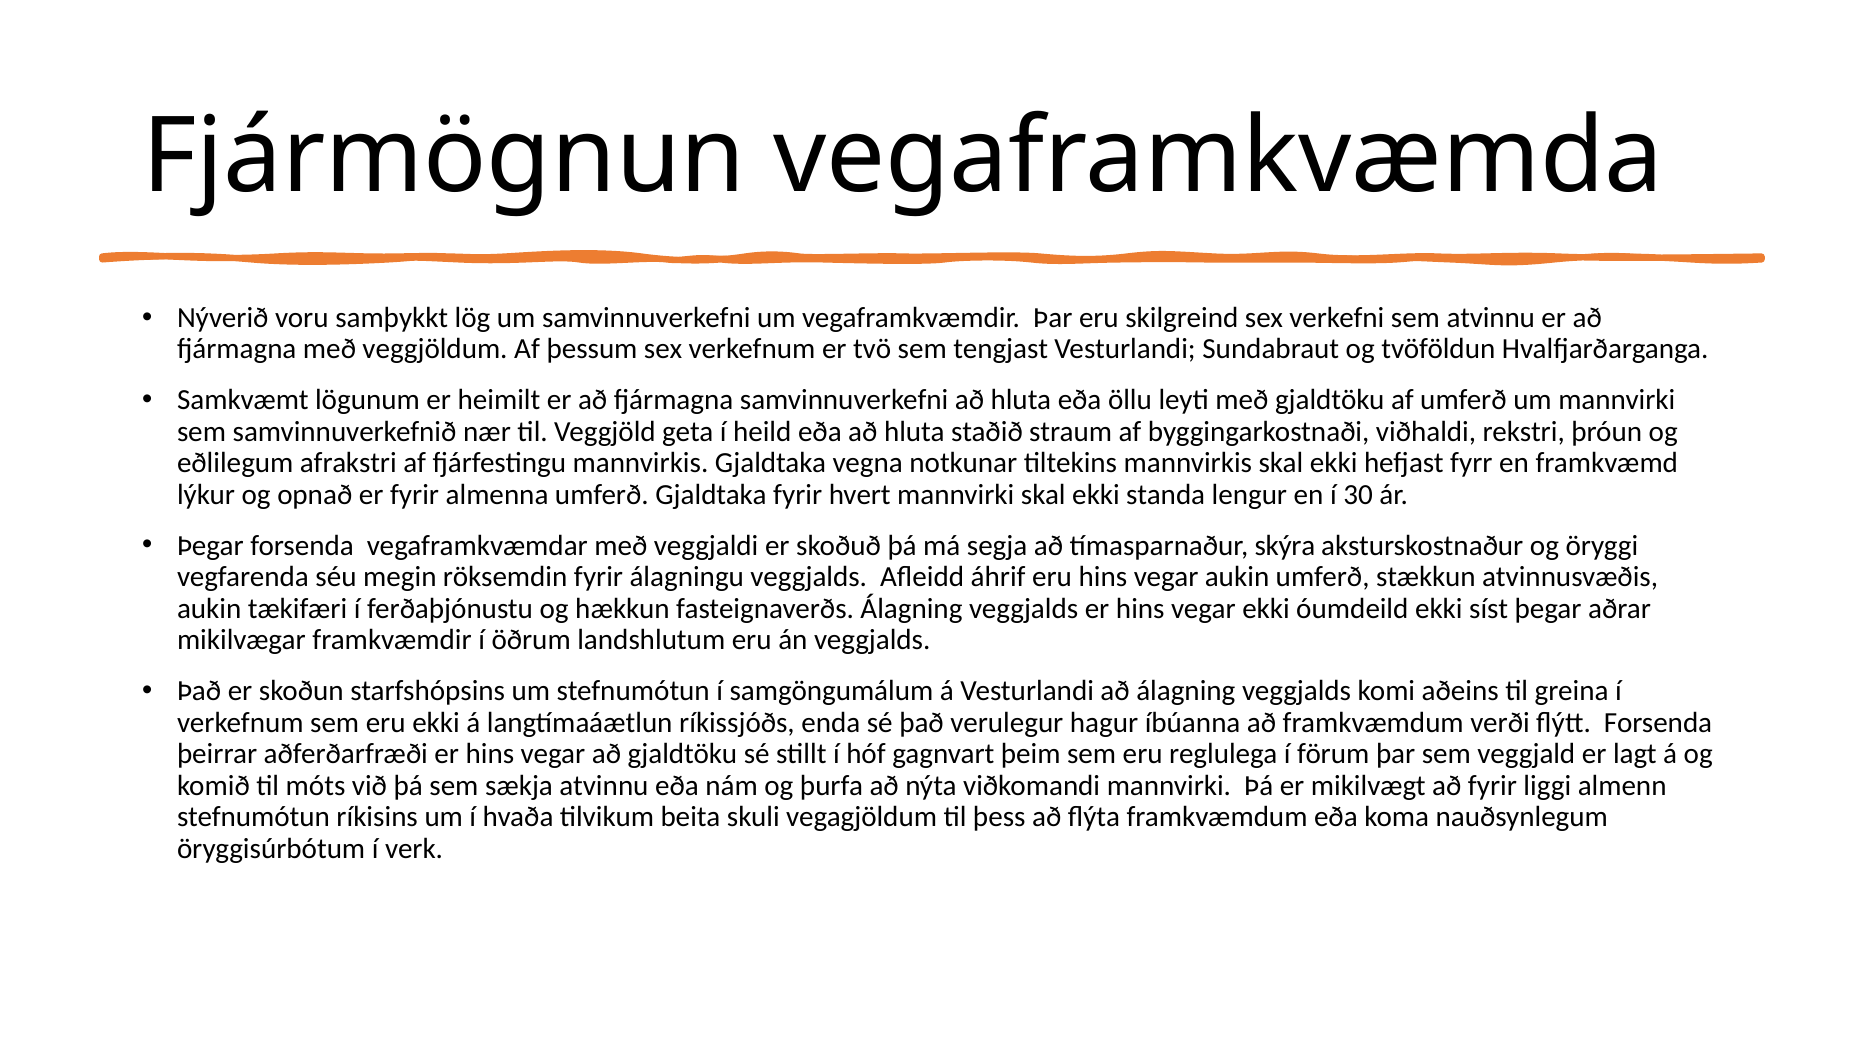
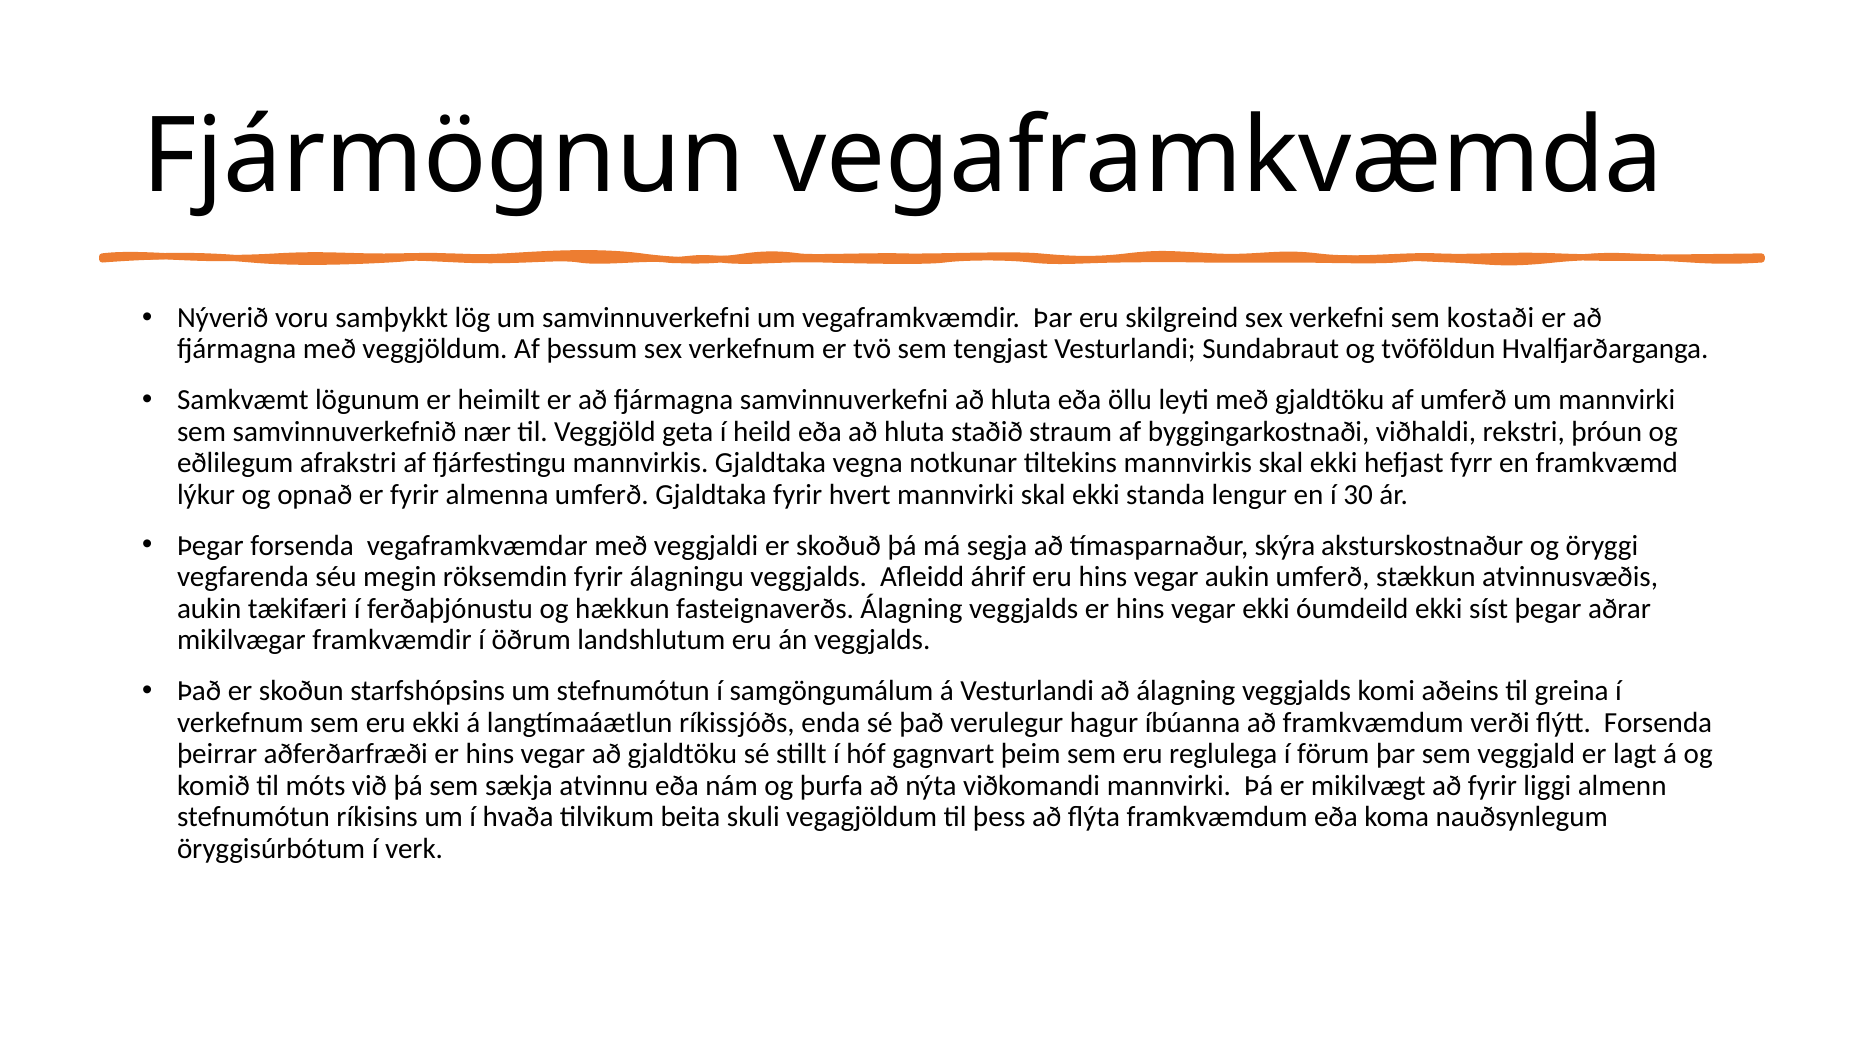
sem atvinnu: atvinnu -> kostaði
